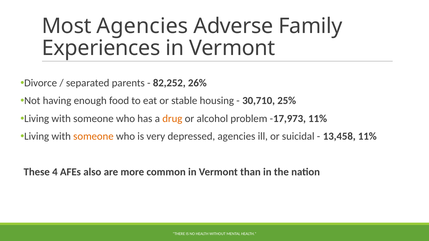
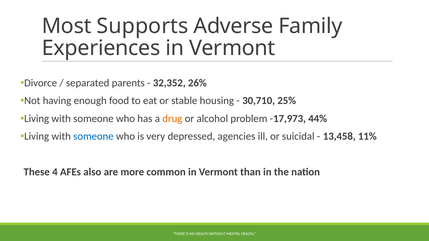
Most Agencies: Agencies -> Supports
82,252: 82,252 -> 32,352
-17,973 11%: 11% -> 44%
someone at (93, 137) colour: orange -> blue
